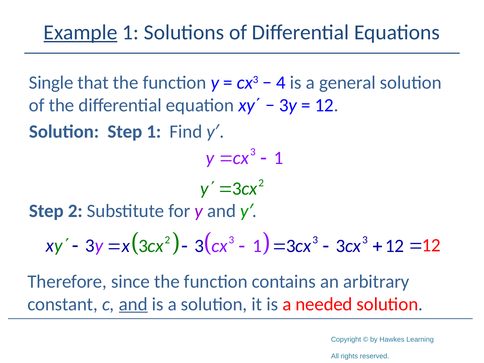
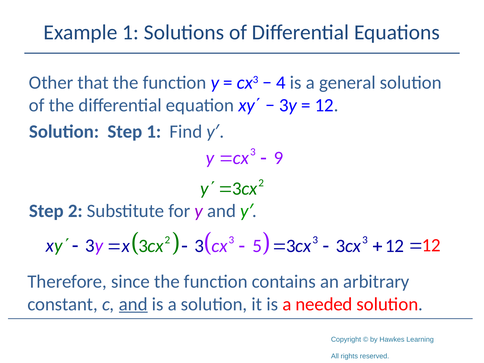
Example underline: present -> none
Single: Single -> Other
1 at (279, 158): 1 -> 9
1 at (257, 246): 1 -> 5
